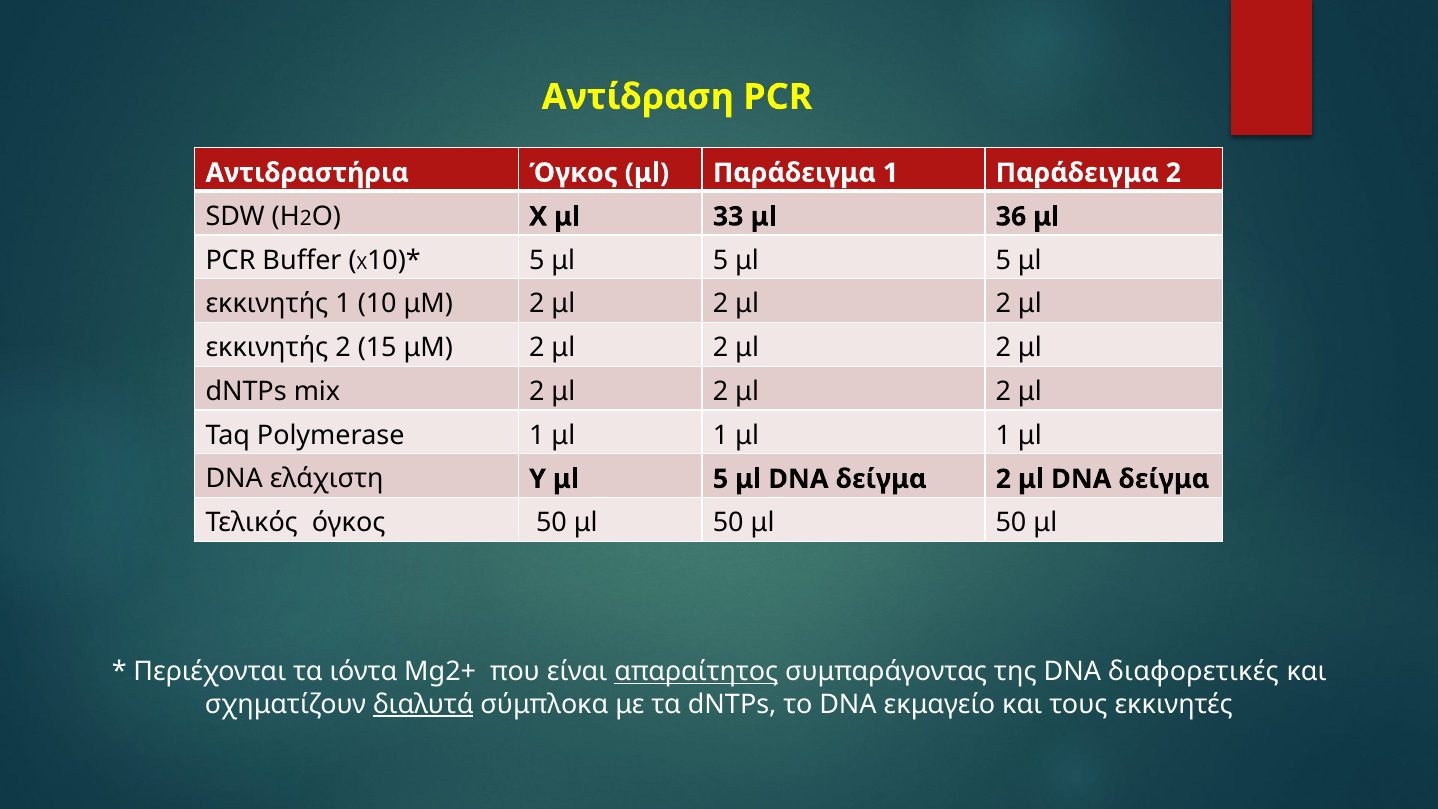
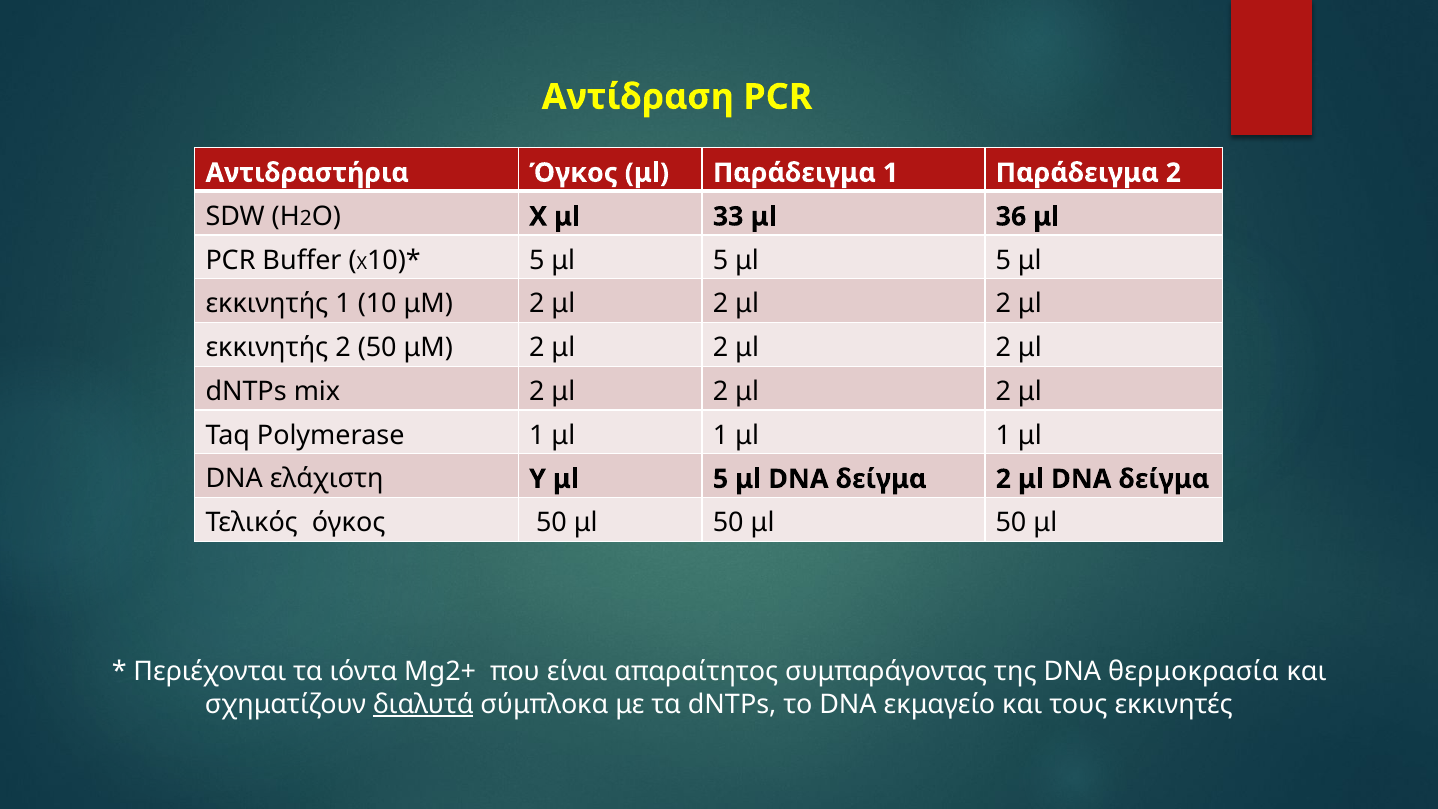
2 15: 15 -> 50
απαραίτητος underline: present -> none
διαφορετικές: διαφορετικές -> θερμοκρασία
